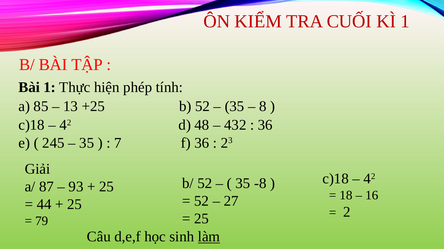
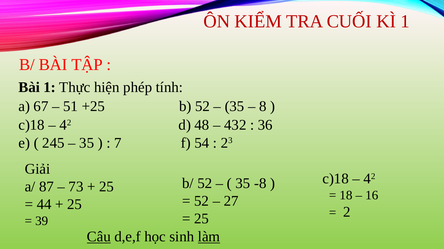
85: 85 -> 67
13: 13 -> 51
f 36: 36 -> 54
93: 93 -> 73
79: 79 -> 39
Câu underline: none -> present
